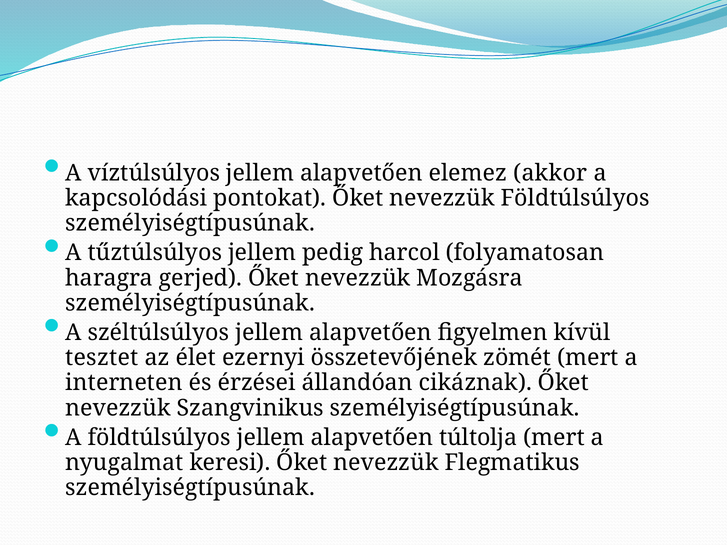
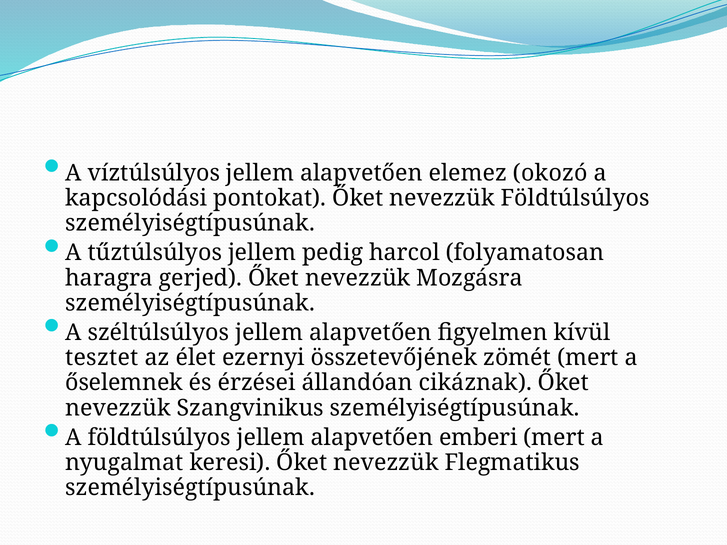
akkor: akkor -> okozó
interneten: interneten -> őselemnek
túltolja: túltolja -> emberi
